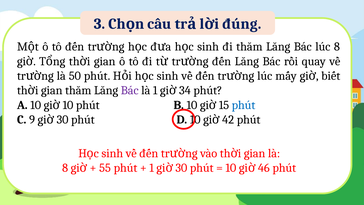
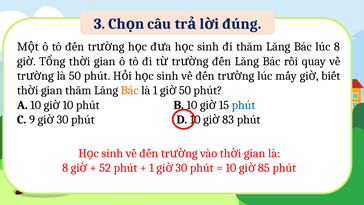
Bác at (130, 90) colour: purple -> orange
34 at (185, 90): 34 -> 50
42: 42 -> 83
55: 55 -> 52
46: 46 -> 85
